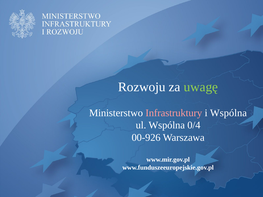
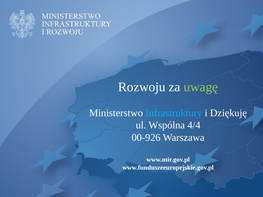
Infrastruktury colour: pink -> light blue
i Wspólna: Wspólna -> Dziękuję
0/4: 0/4 -> 4/4
